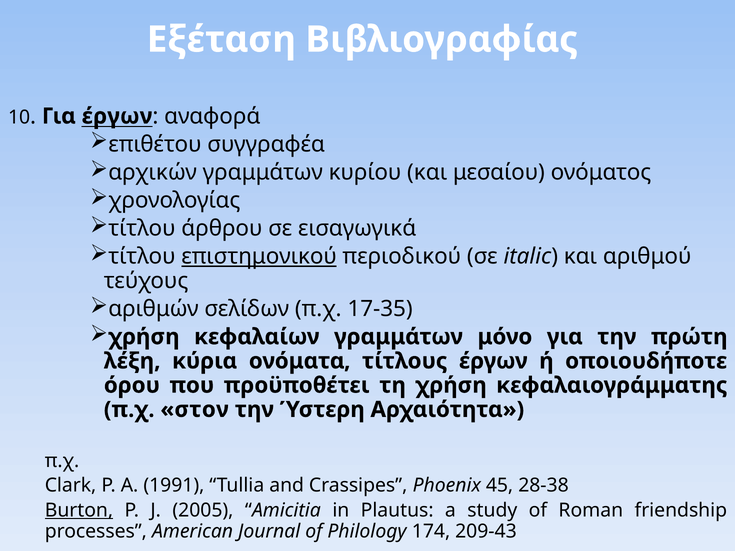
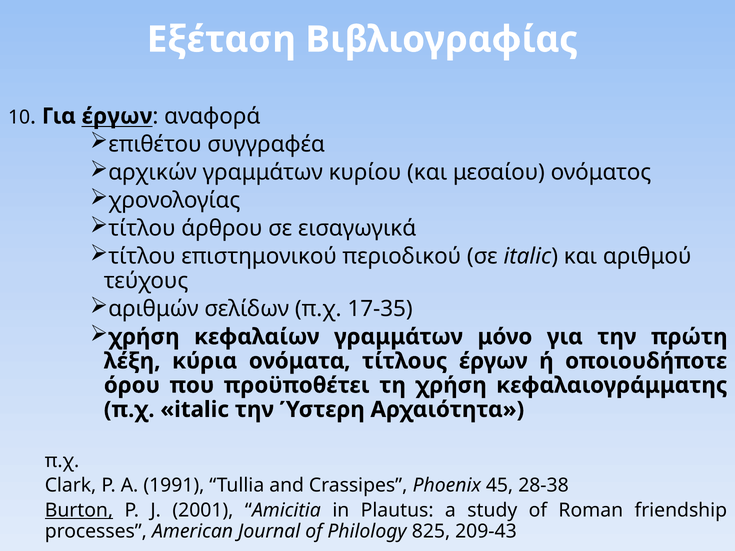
επιστημονικού underline: present -> none
π.χ στον: στον -> italic
2005: 2005 -> 2001
174: 174 -> 825
